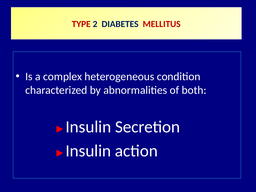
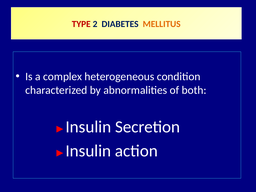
MELLITUS colour: red -> orange
